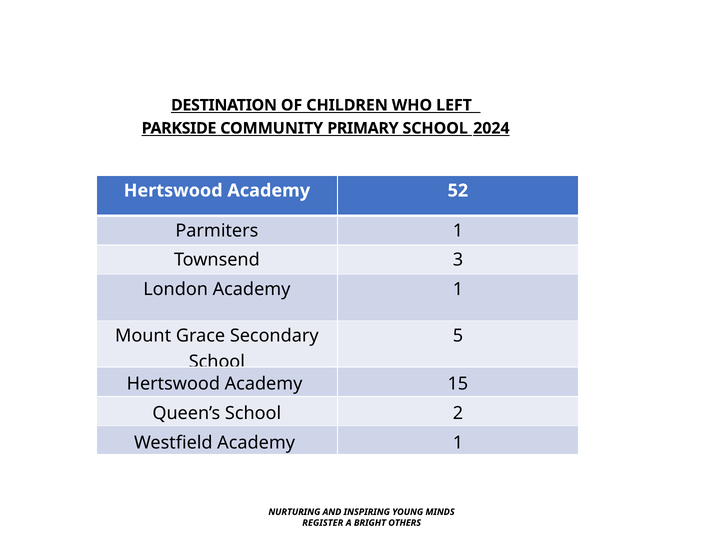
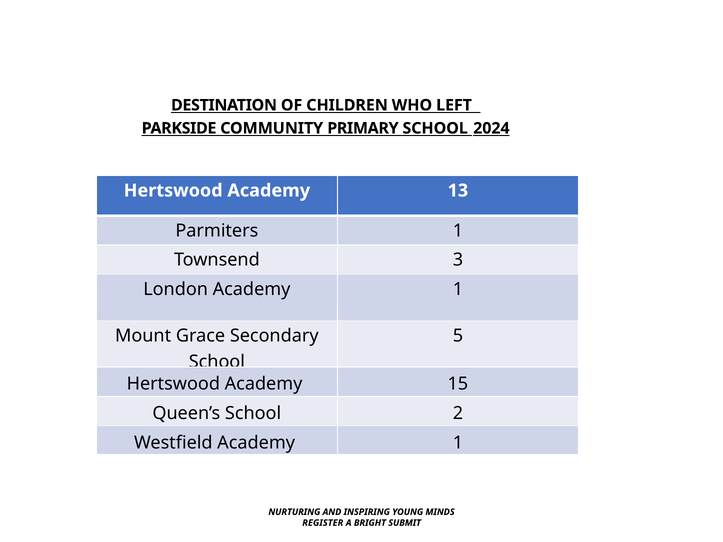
52: 52 -> 13
OTHERS: OTHERS -> SUBMIT
